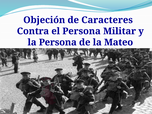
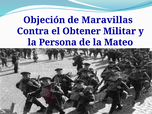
Caracteres: Caracteres -> Maravillas
el Persona: Persona -> Obtener
